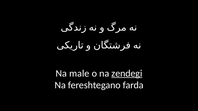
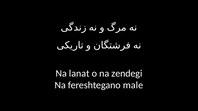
male: male -> lanat
zendegi underline: present -> none
farda: farda -> male
